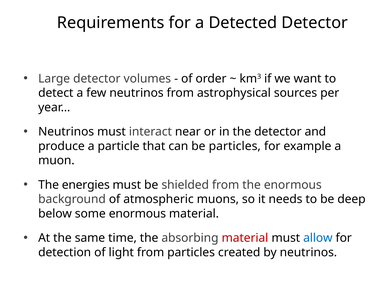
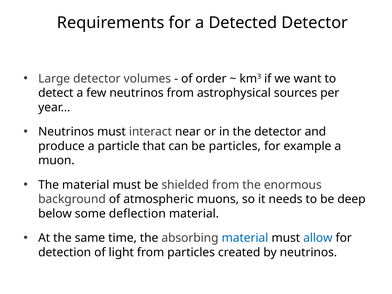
The energies: energies -> material
some enormous: enormous -> deflection
material at (245, 238) colour: red -> blue
